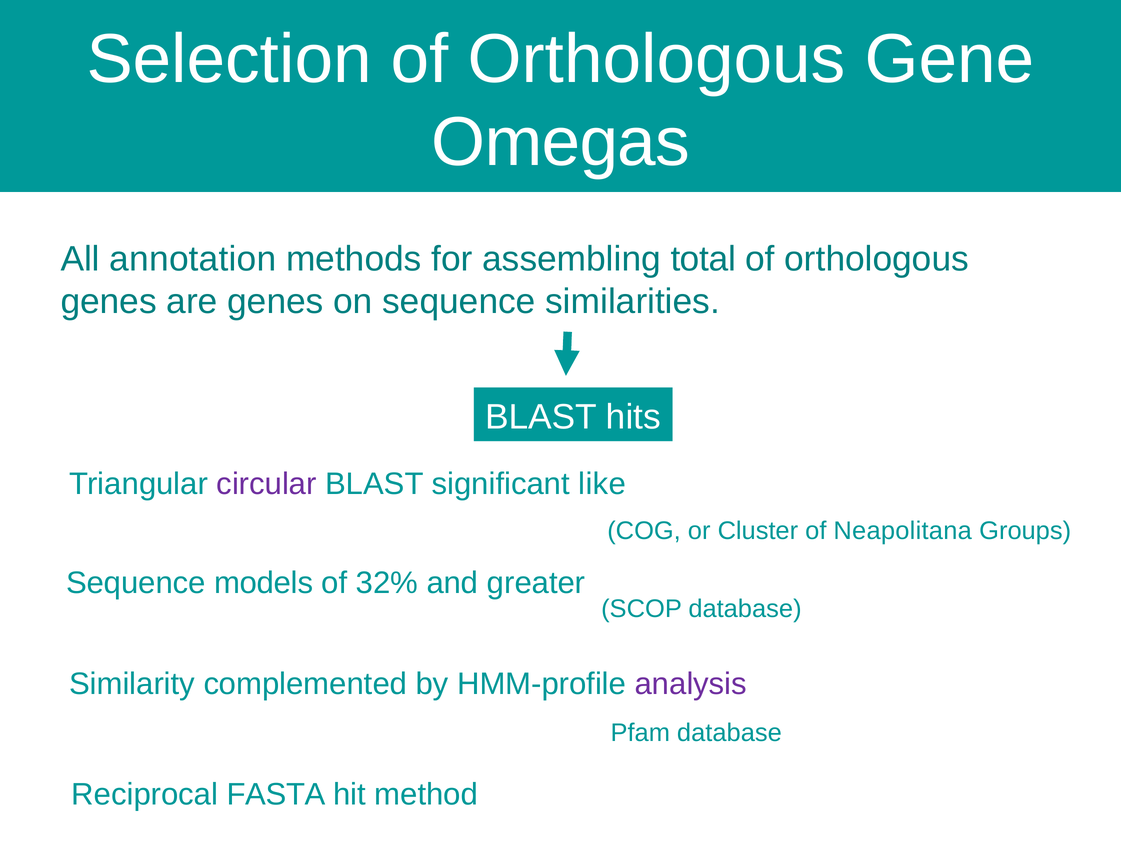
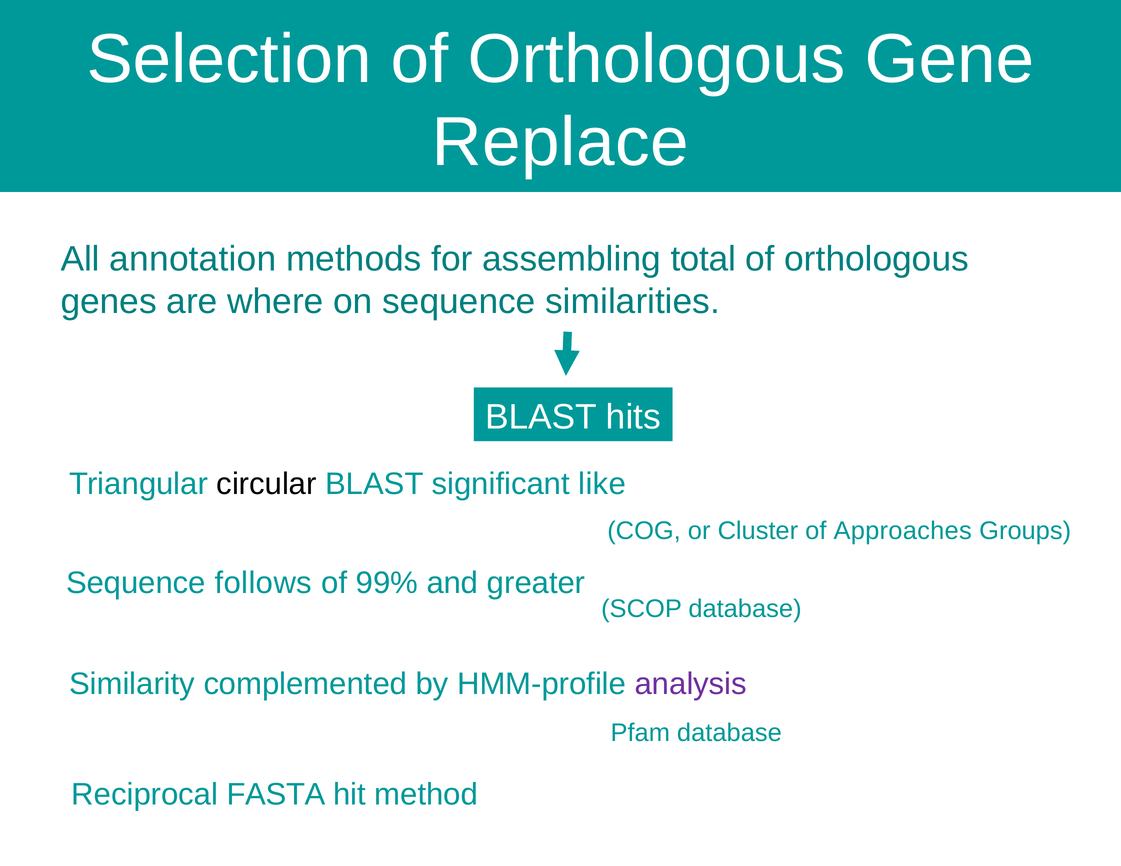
Omegas: Omegas -> Replace
are genes: genes -> where
circular colour: purple -> black
Neapolitana: Neapolitana -> Approaches
models: models -> follows
32%: 32% -> 99%
